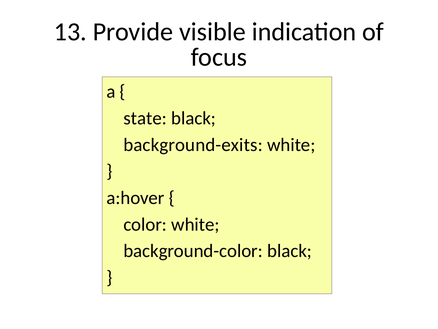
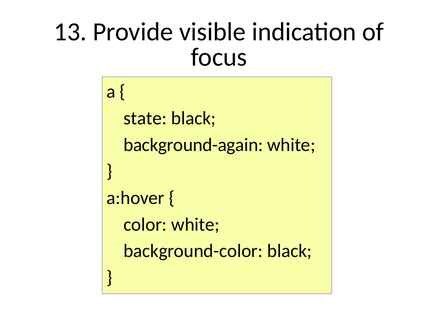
background-exits: background-exits -> background-again
